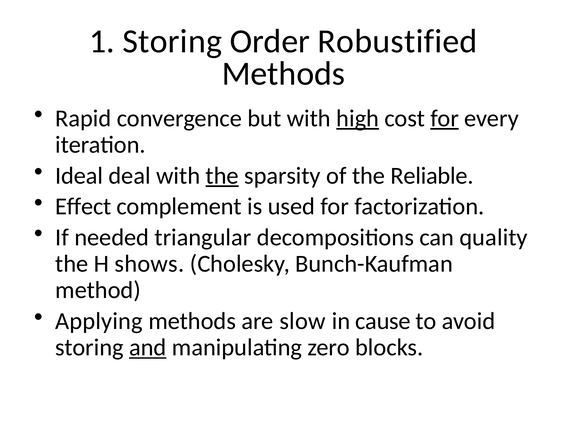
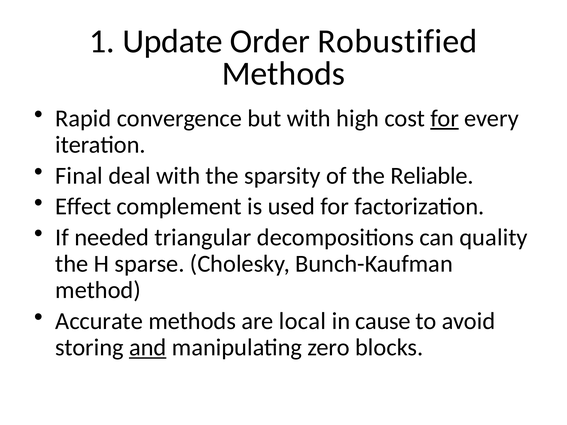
1 Storing: Storing -> Update
high underline: present -> none
Ideal: Ideal -> Final
the at (222, 176) underline: present -> none
shows: shows -> sparse
Applying: Applying -> Accurate
slow: slow -> local
